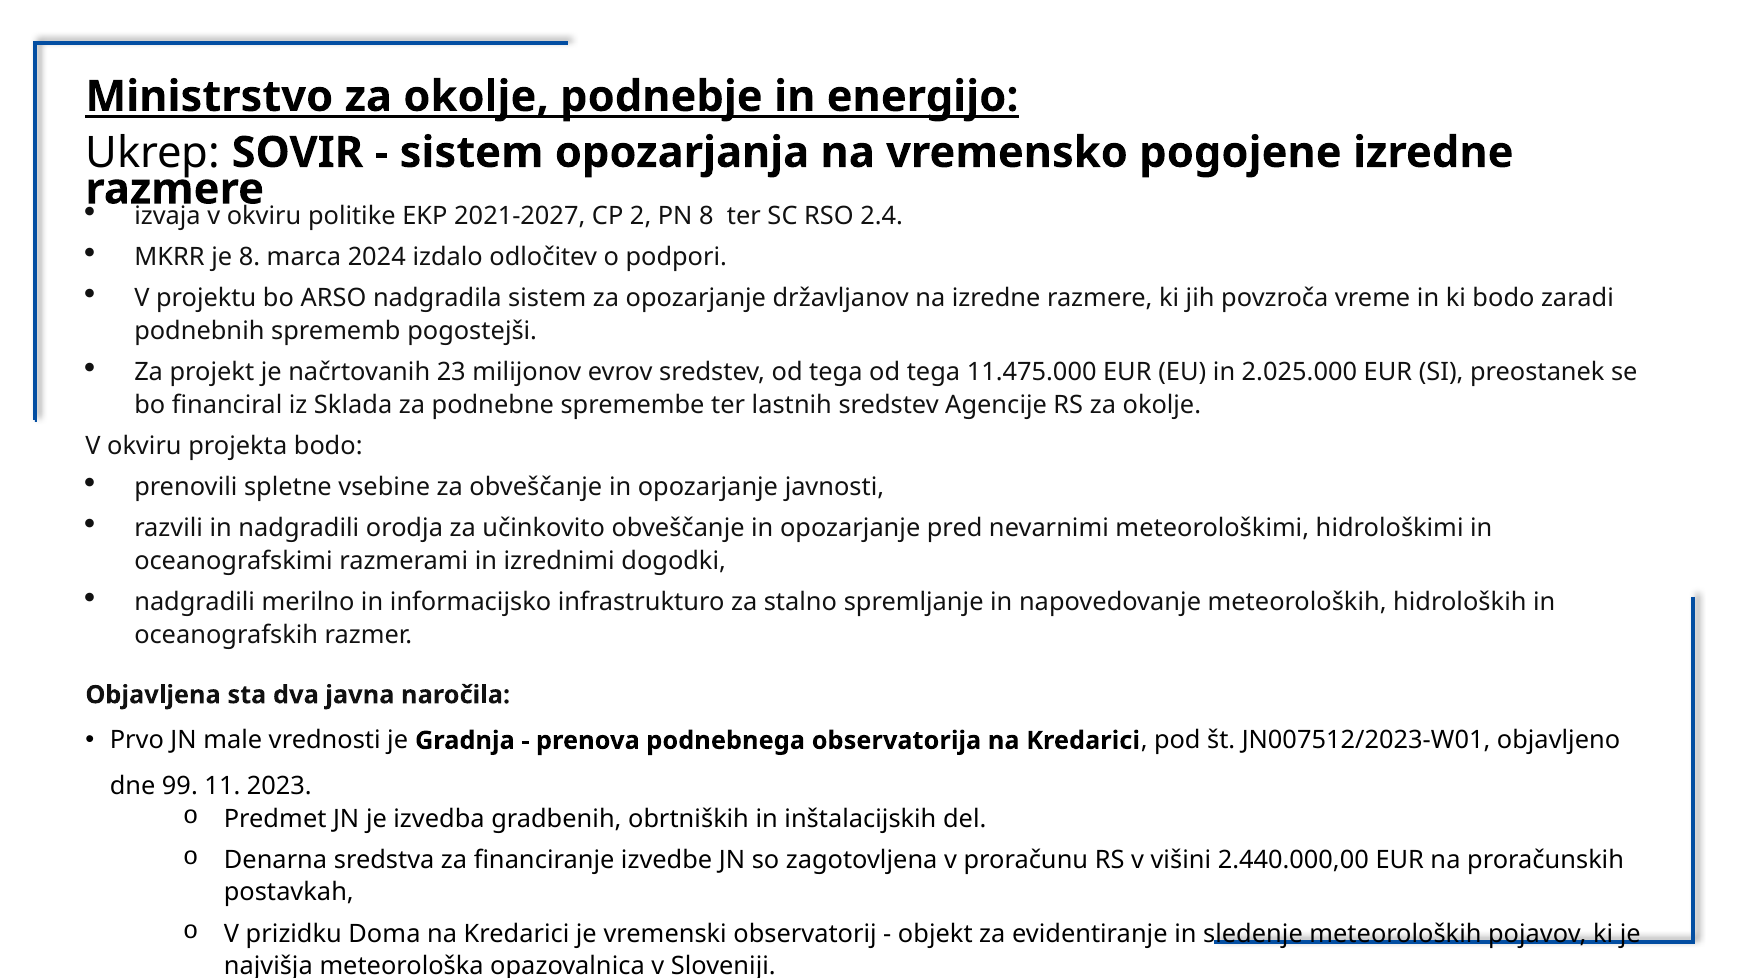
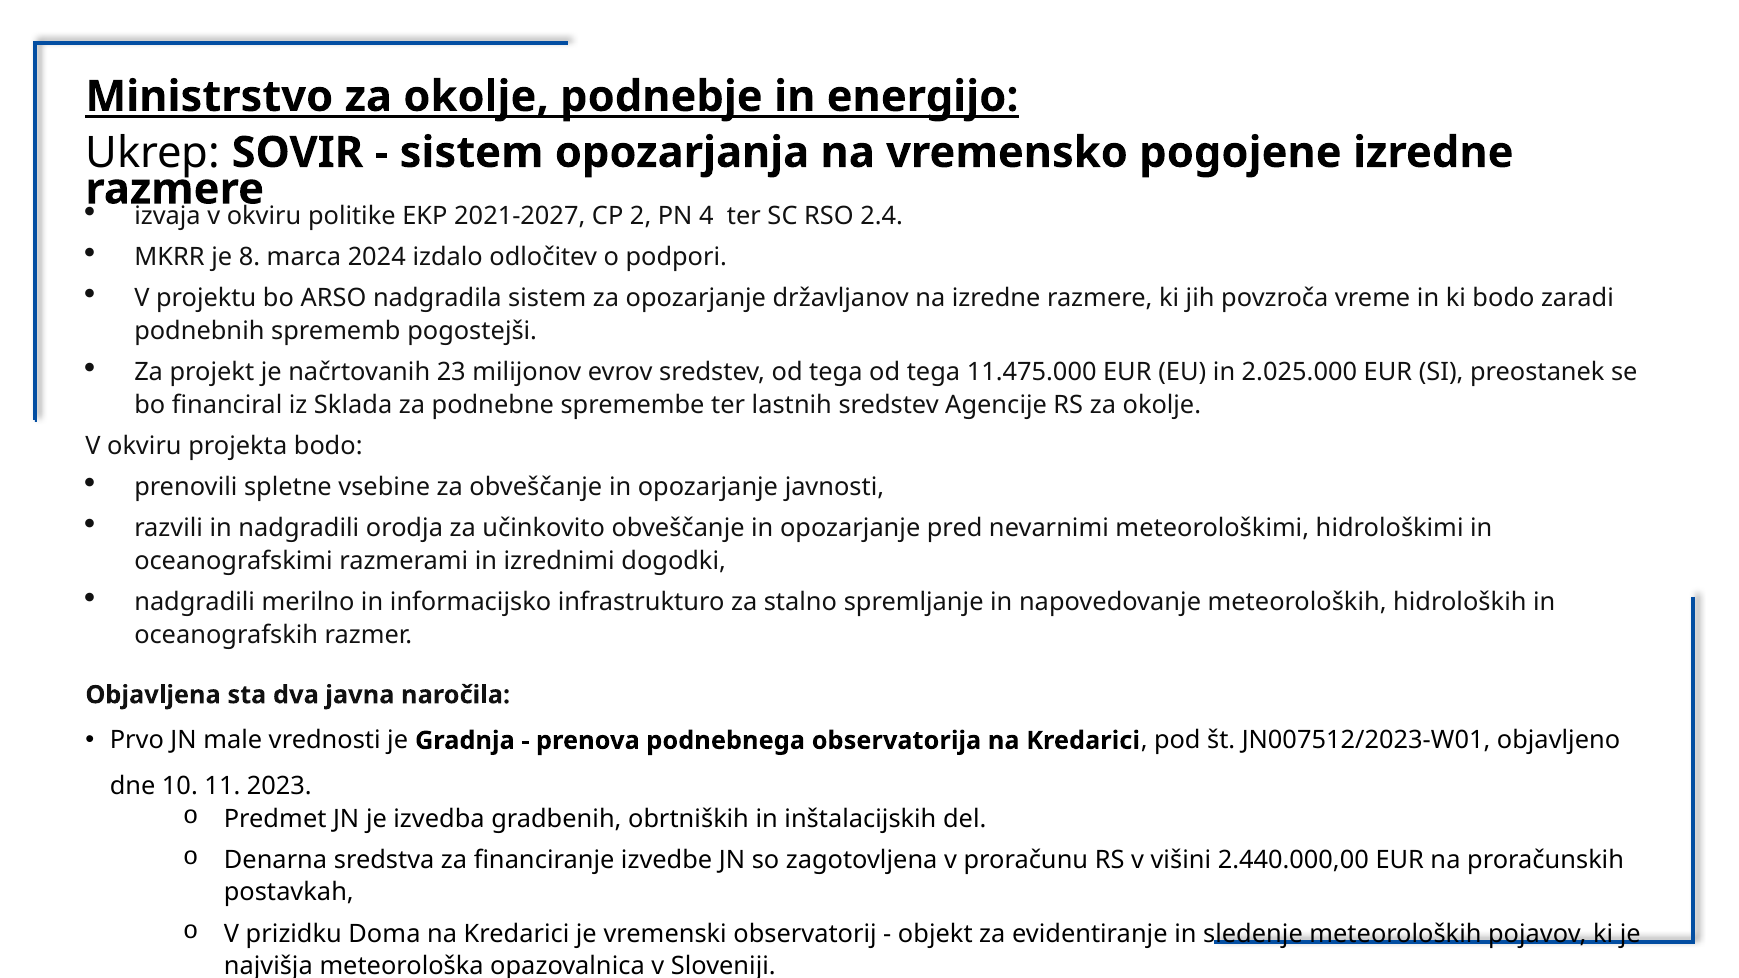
PN 8: 8 -> 4
99: 99 -> 10
